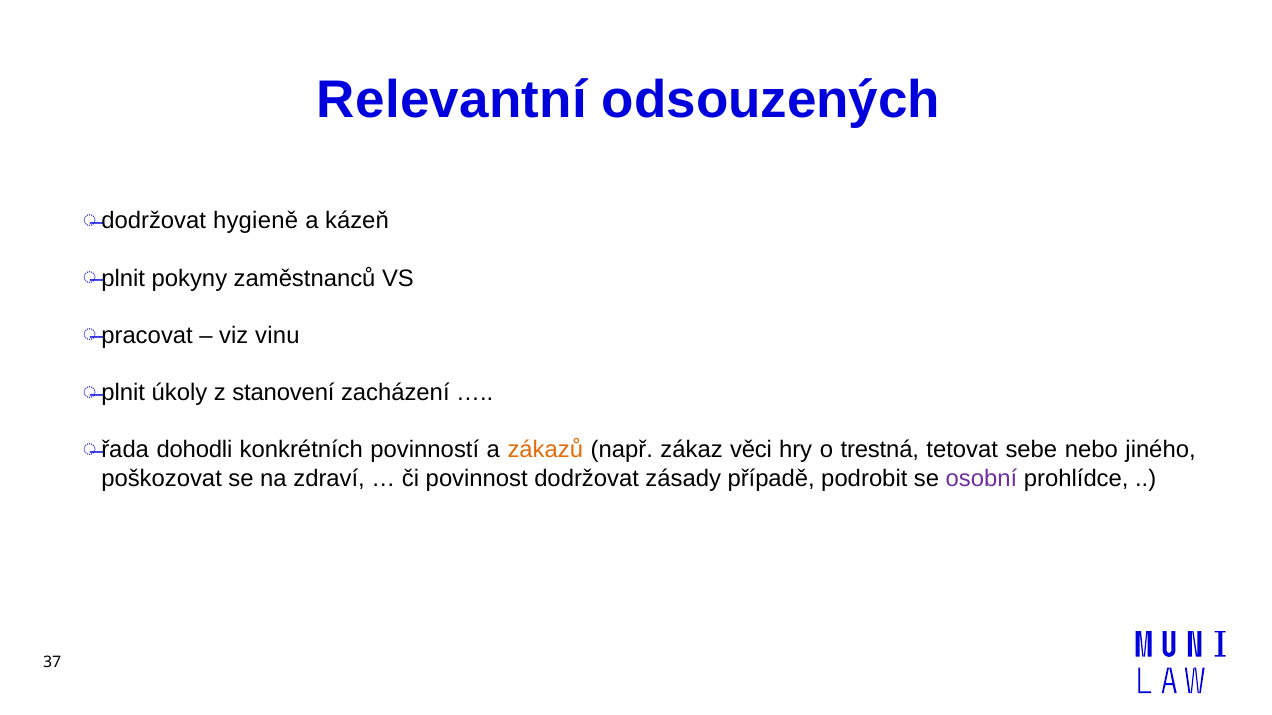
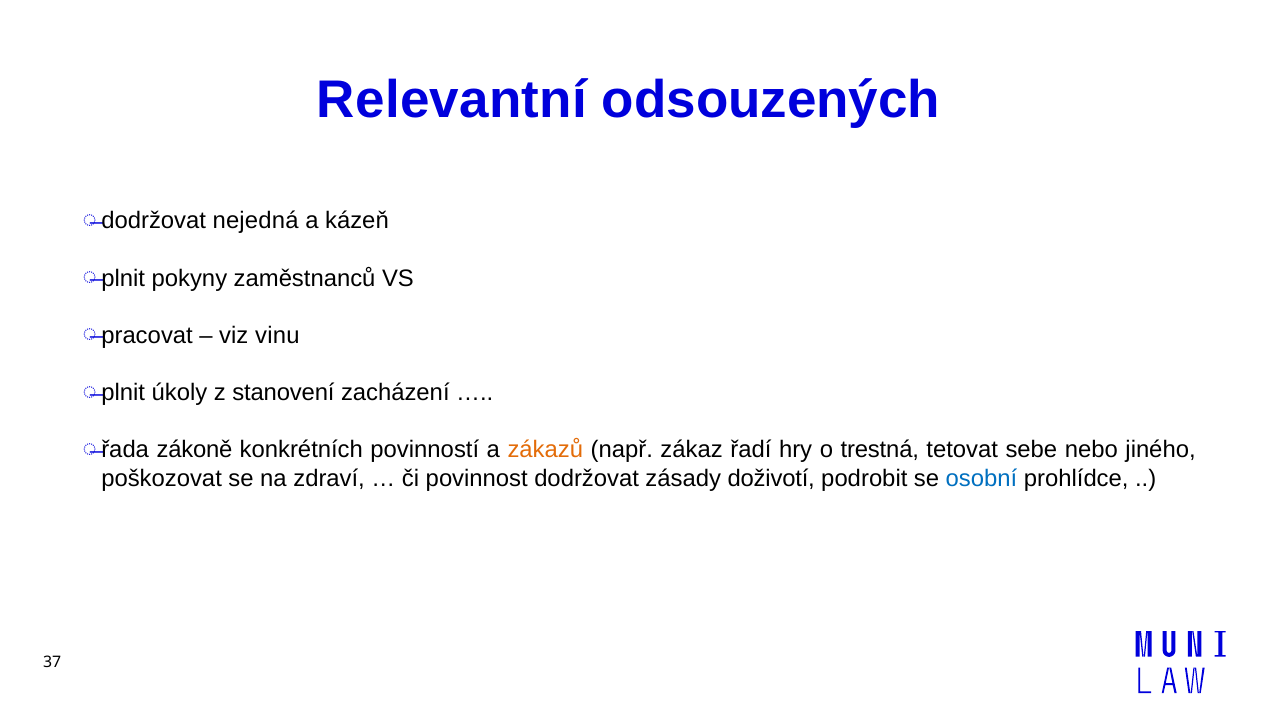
hygieně: hygieně -> nejedná
dohodli: dohodli -> zákoně
věci: věci -> řadí
případě: případě -> doživotí
osobní colour: purple -> blue
